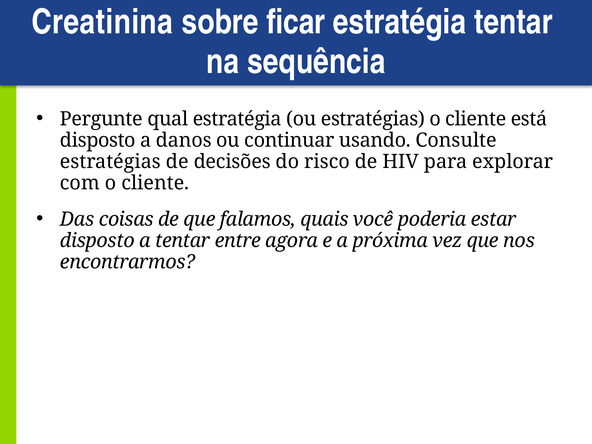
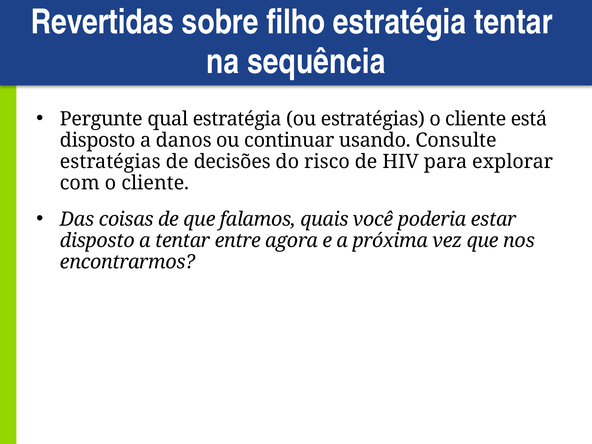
Creatinina: Creatinina -> Revertidas
ficar: ficar -> filho
